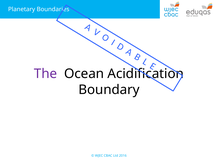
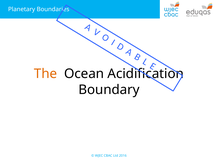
The colour: purple -> orange
